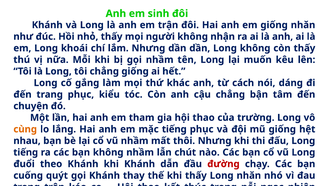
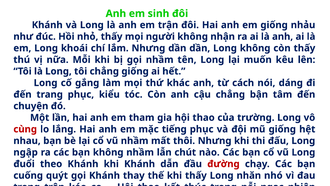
giống nhăn: nhăn -> nhảu
cùng colour: orange -> red
tiếng at (26, 152): tiếng -> ngập
